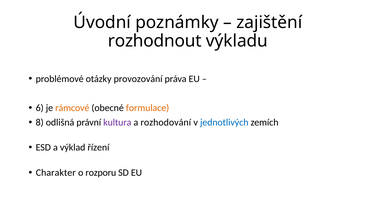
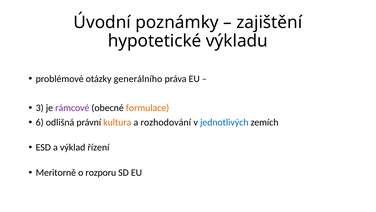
rozhodnout: rozhodnout -> hypotetické
provozování: provozování -> generálního
6: 6 -> 3
rámcové colour: orange -> purple
8: 8 -> 6
kultura colour: purple -> orange
Charakter: Charakter -> Meritorně
